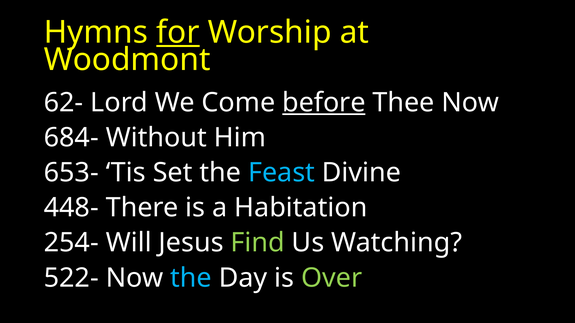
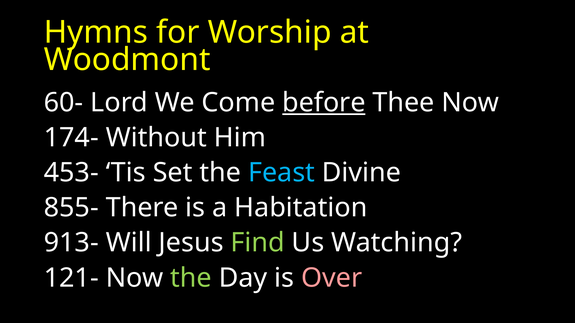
for underline: present -> none
62-: 62- -> 60-
684-: 684- -> 174-
653-: 653- -> 453-
448-: 448- -> 855-
254-: 254- -> 913-
522-: 522- -> 121-
the at (191, 278) colour: light blue -> light green
Over colour: light green -> pink
